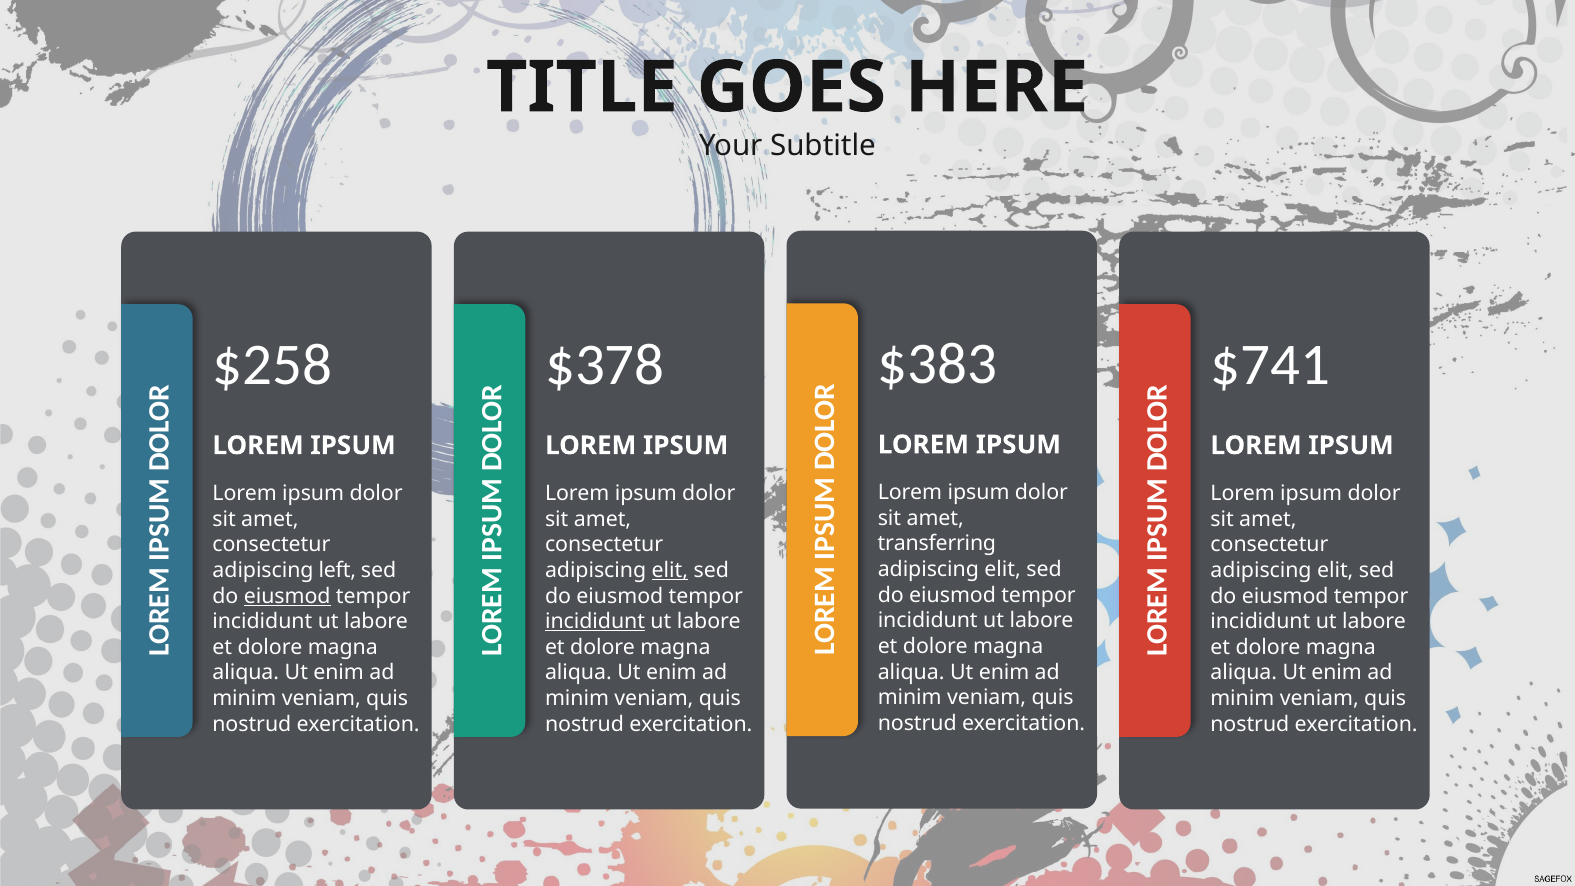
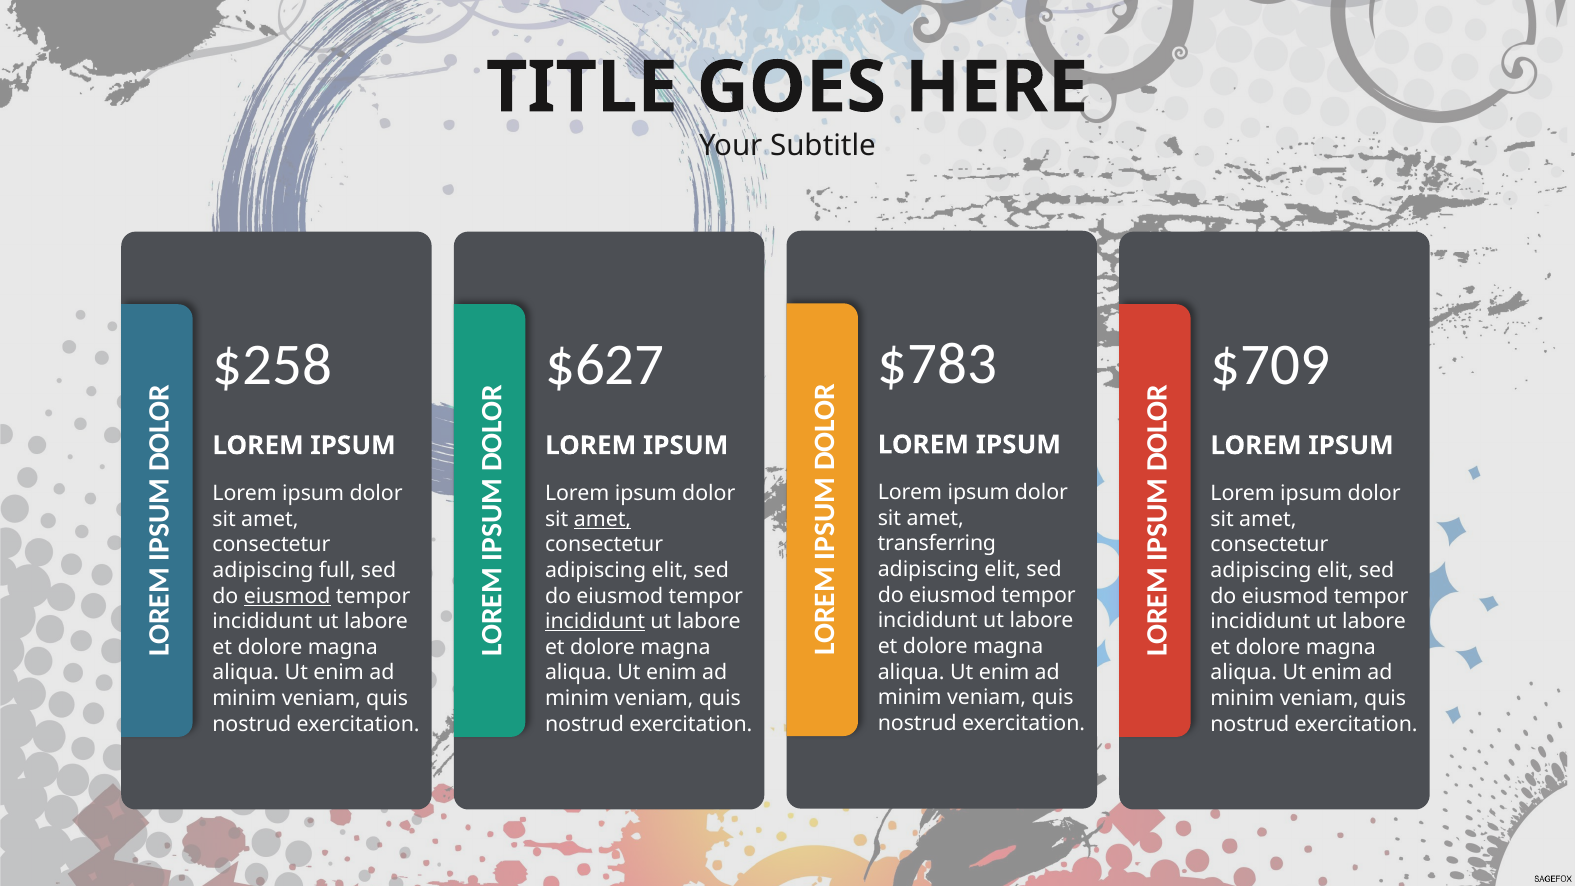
$383: $383 -> $783
$378: $378 -> $627
$741: $741 -> $709
amet at (603, 519) underline: none -> present
left: left -> full
elit at (670, 570) underline: present -> none
